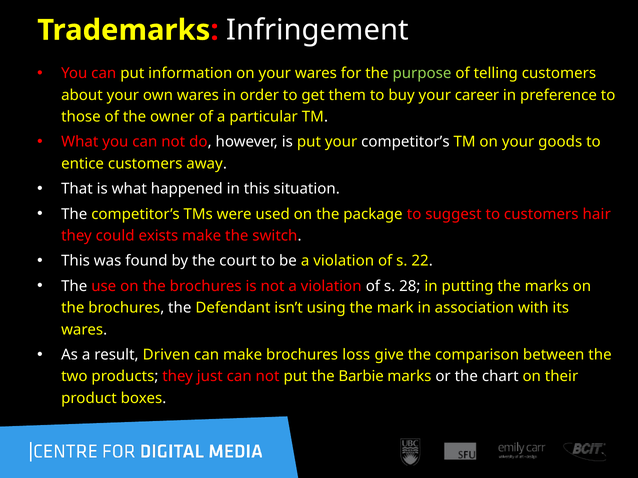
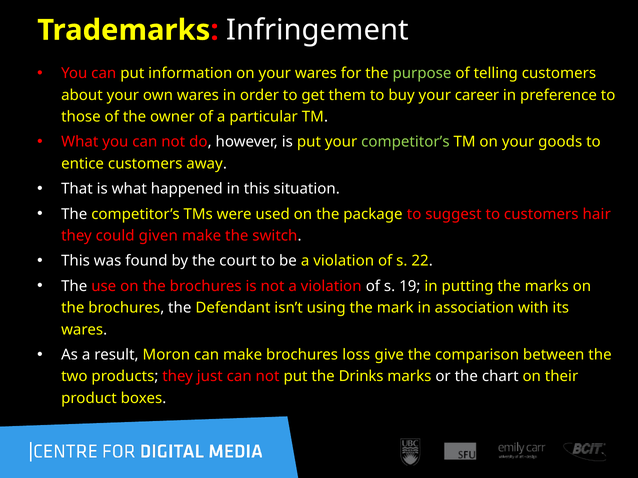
competitor’s at (405, 142) colour: white -> light green
exists: exists -> given
28: 28 -> 19
Driven: Driven -> Moron
Barbie: Barbie -> Drinks
